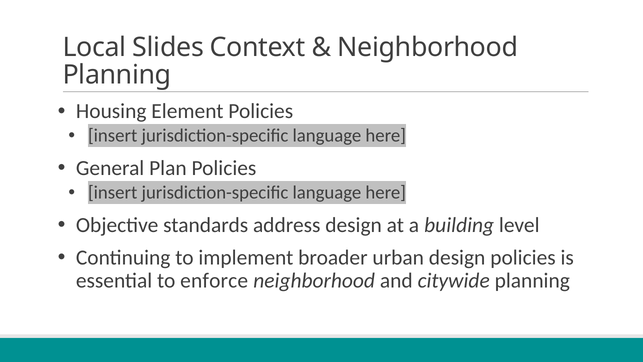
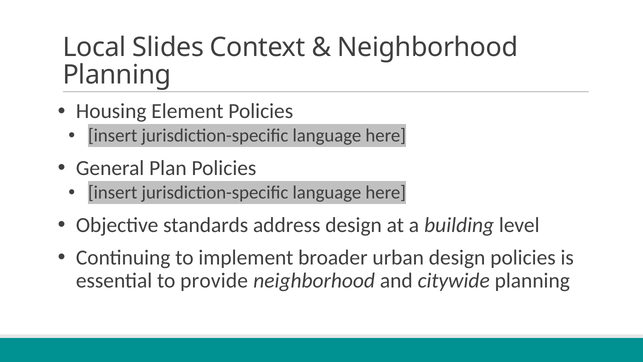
enforce: enforce -> provide
